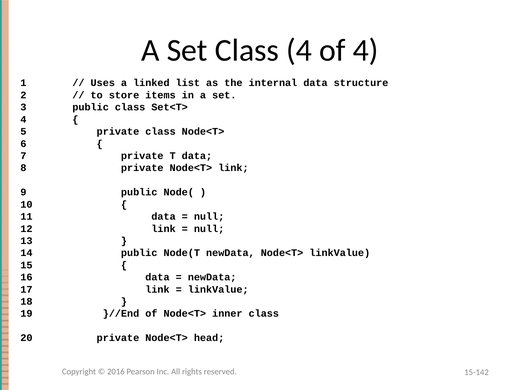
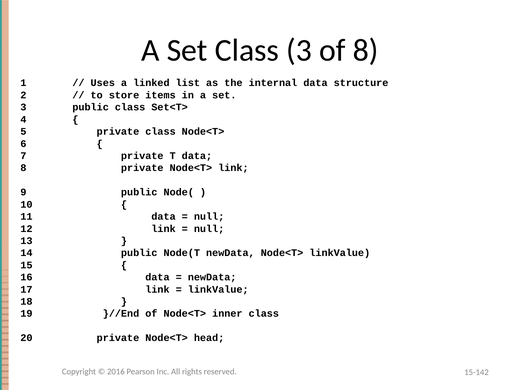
Class 4: 4 -> 3
of 4: 4 -> 8
